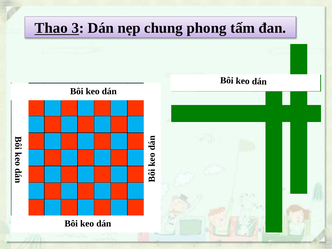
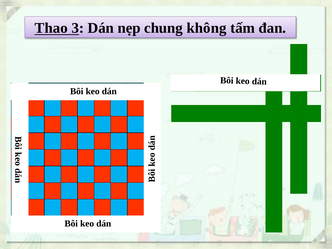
phong: phong -> không
